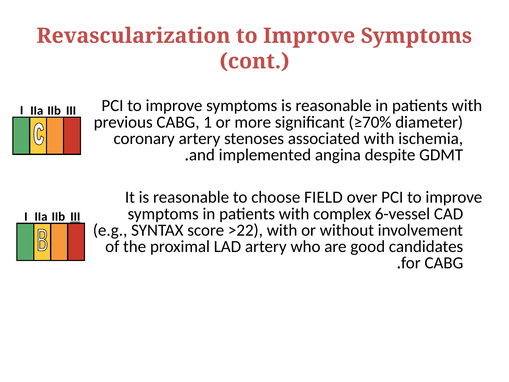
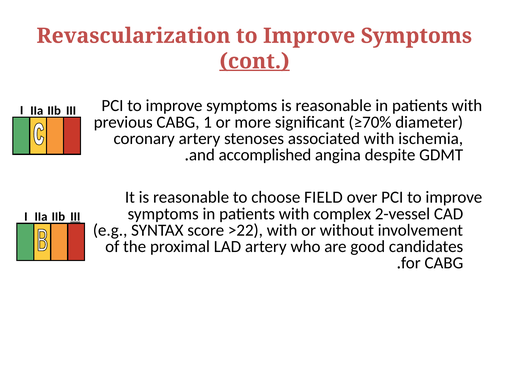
cont underline: none -> present
implemented: implemented -> accomplished
6-vessel: 6-vessel -> 2-vessel
